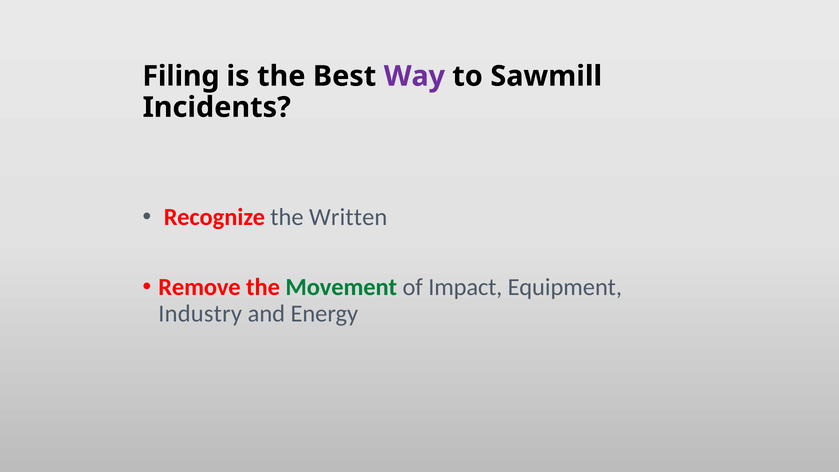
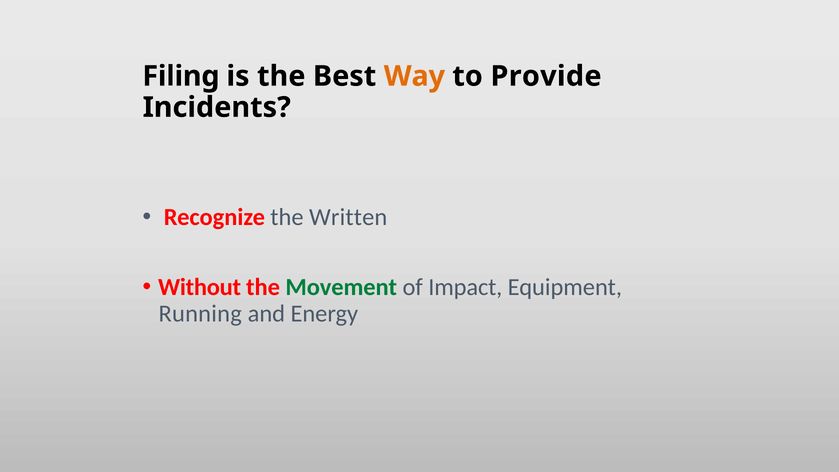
Way colour: purple -> orange
Sawmill: Sawmill -> Provide
Remove: Remove -> Without
Industry: Industry -> Running
